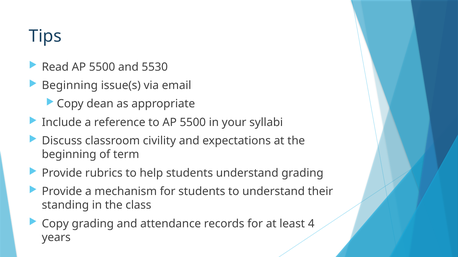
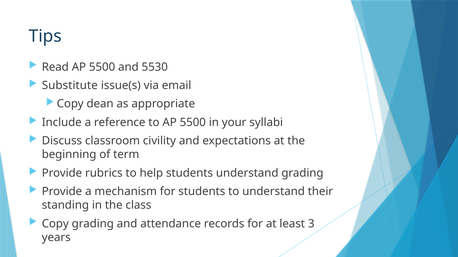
Beginning at (70, 86): Beginning -> Substitute
4: 4 -> 3
